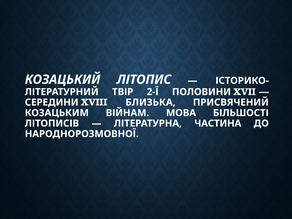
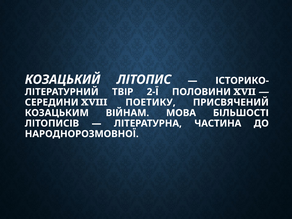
БЛИЗЬКА: БЛИЗЬКА -> ПОЕТИКУ
